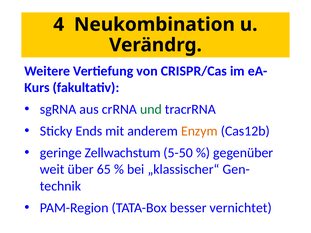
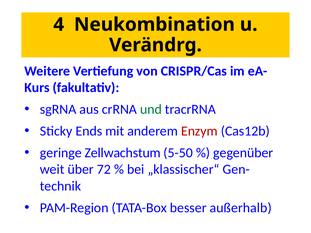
Enzym colour: orange -> red
65: 65 -> 72
vernichtet: vernichtet -> außerhalb
